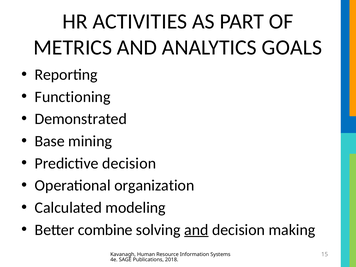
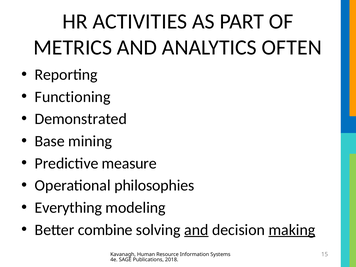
GOALS: GOALS -> OFTEN
Predictive decision: decision -> measure
organization: organization -> philosophies
Calculated: Calculated -> Everything
making underline: none -> present
